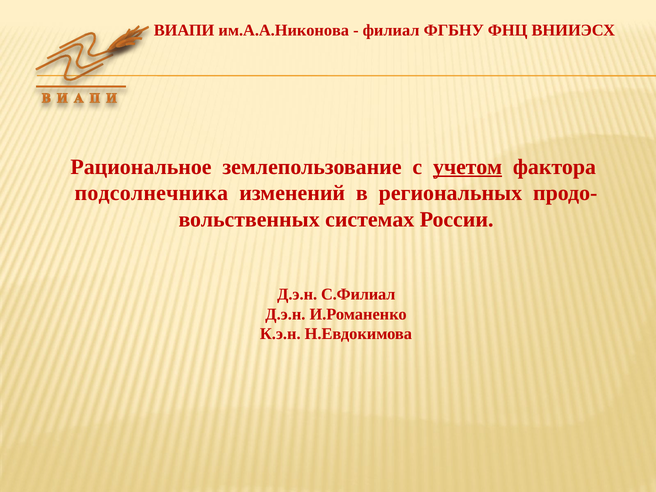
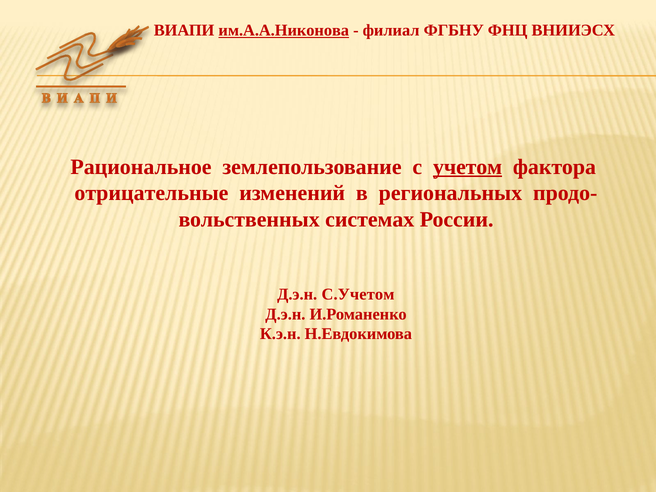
им.А.А.Никонова underline: none -> present
подсолнечника: подсолнечника -> отрицательные
С.Филиал: С.Филиал -> С.Учетом
